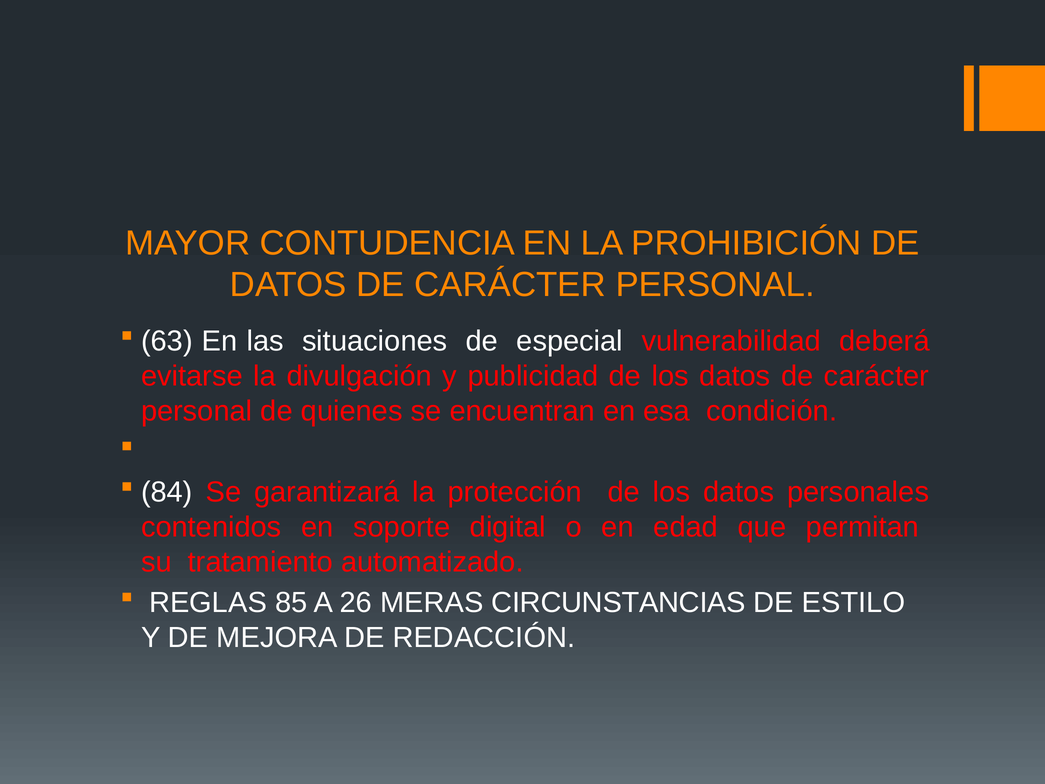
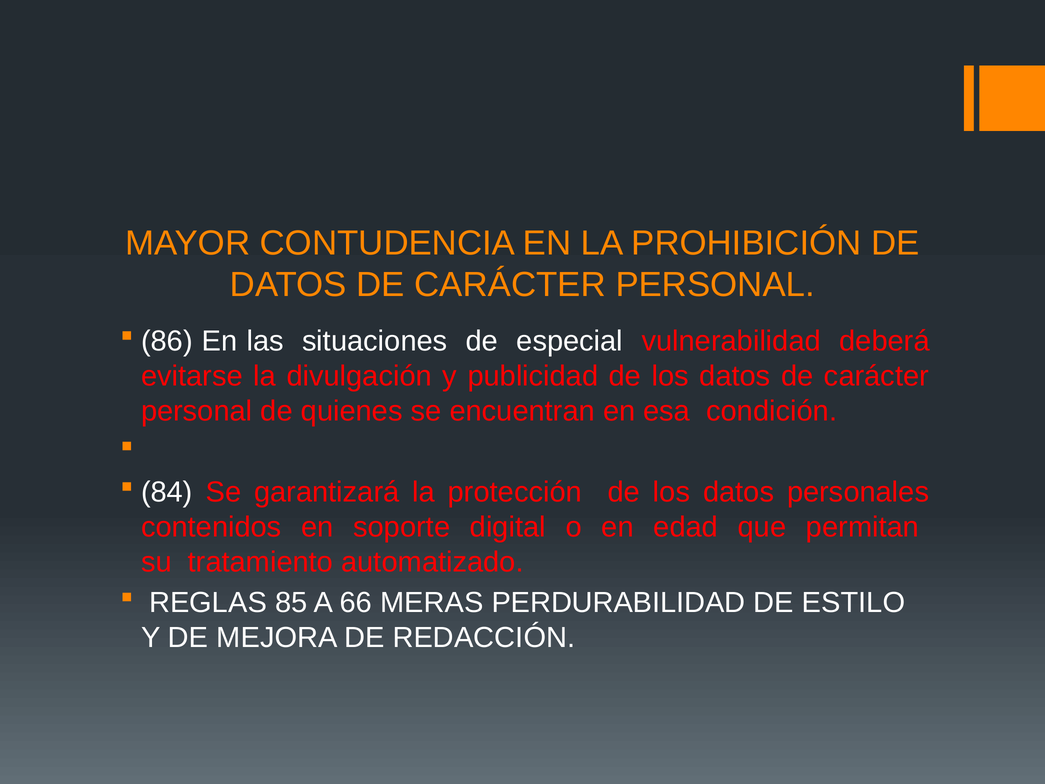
63: 63 -> 86
26: 26 -> 66
CIRCUNSTANCIAS: CIRCUNSTANCIAS -> PERDURABILIDAD
